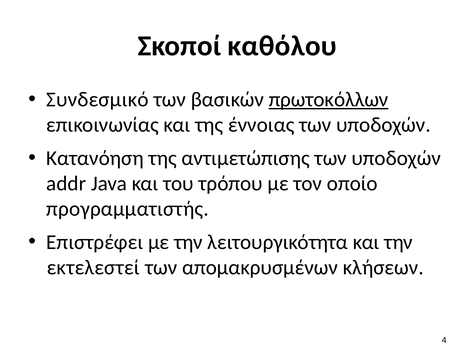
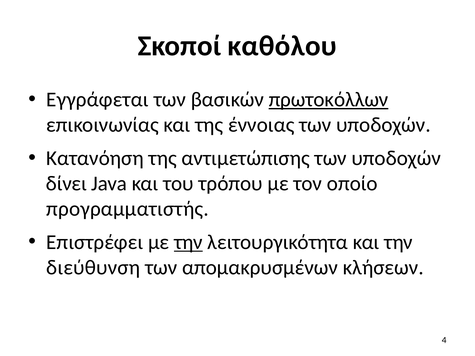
Συνδεσμικό: Συνδεσμικό -> Εγγράφεται
addr: addr -> δίνει
την at (188, 242) underline: none -> present
εκτελεστεί: εκτελεστεί -> διεύθυνση
